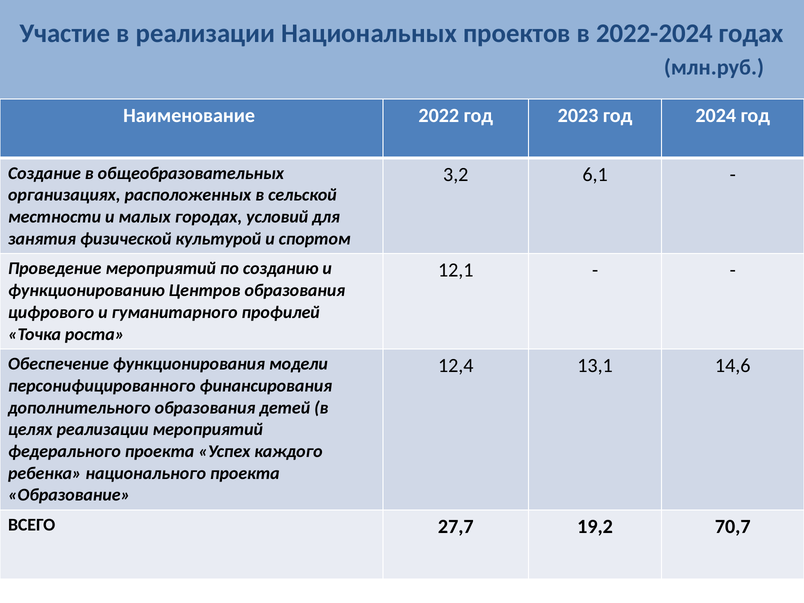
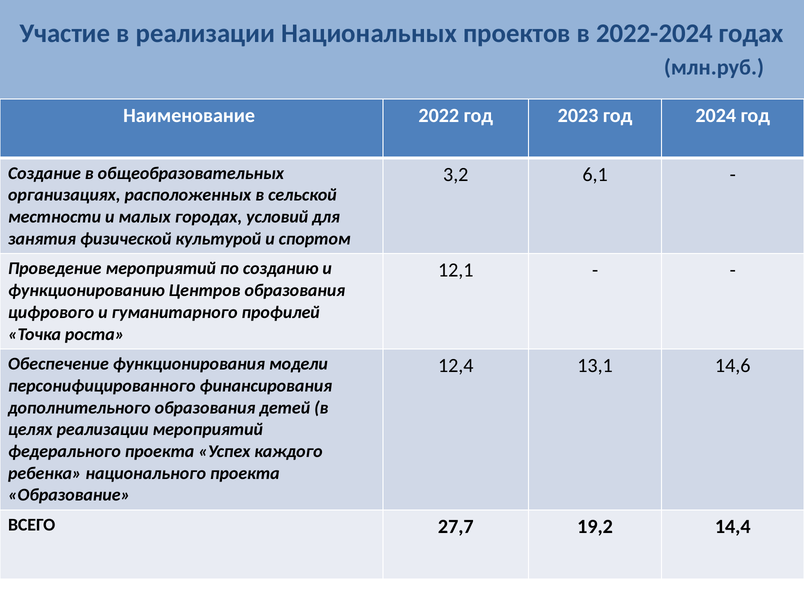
70,7: 70,7 -> 14,4
